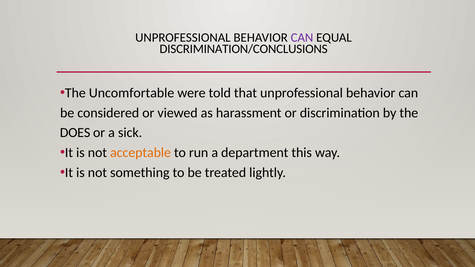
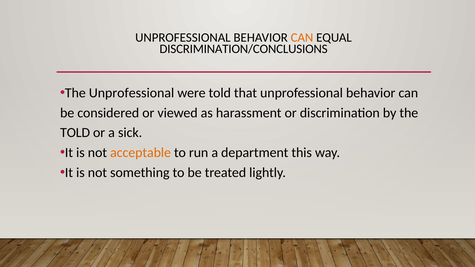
CAN at (302, 38) colour: purple -> orange
The Uncomfortable: Uncomfortable -> Unprofessional
DOES at (75, 133): DOES -> TOLD
